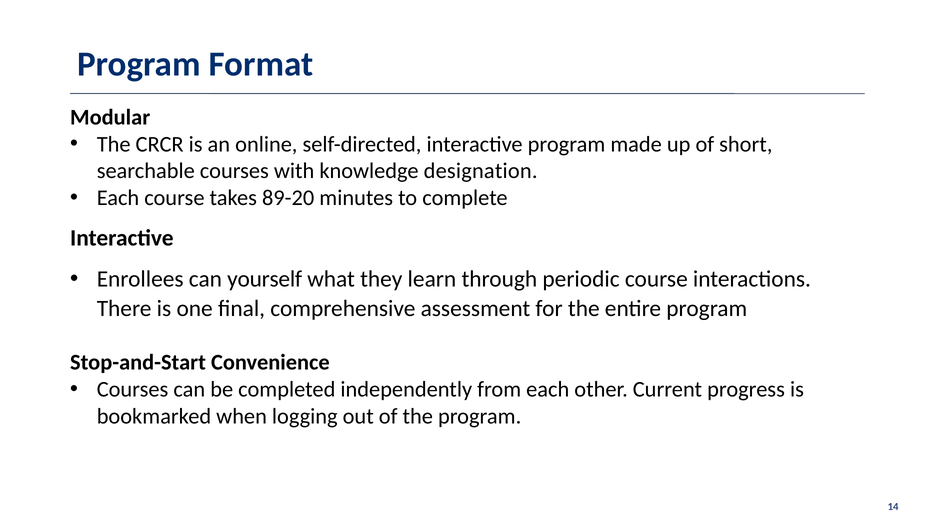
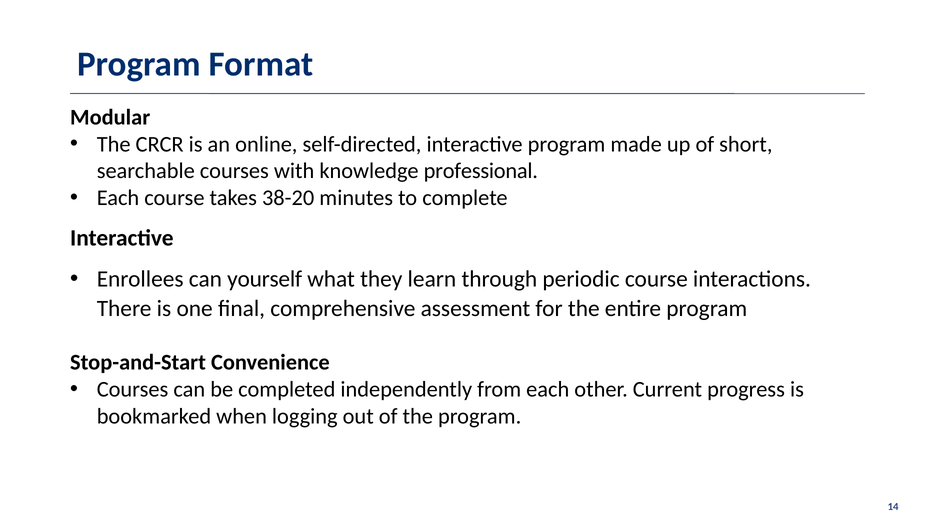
designation: designation -> professional
89-20: 89-20 -> 38-20
